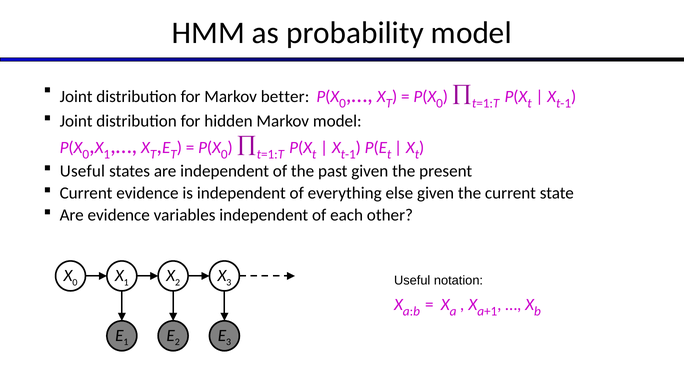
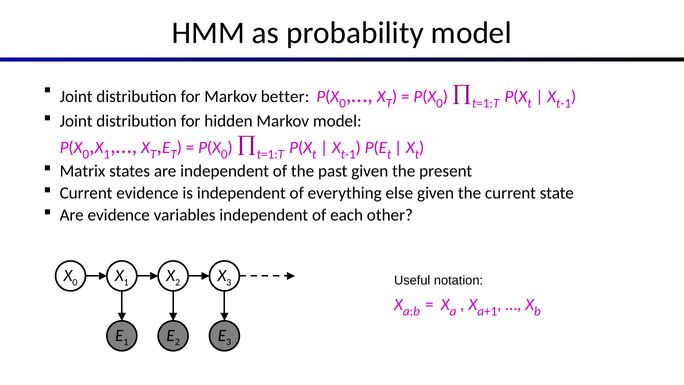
Useful at (82, 171): Useful -> Matrix
